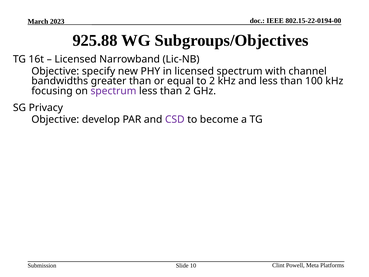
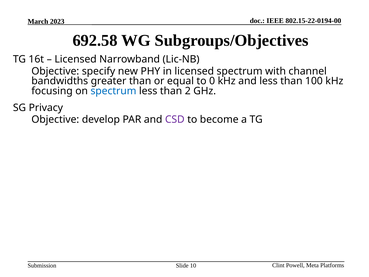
925.88: 925.88 -> 692.58
to 2: 2 -> 0
spectrum at (113, 91) colour: purple -> blue
